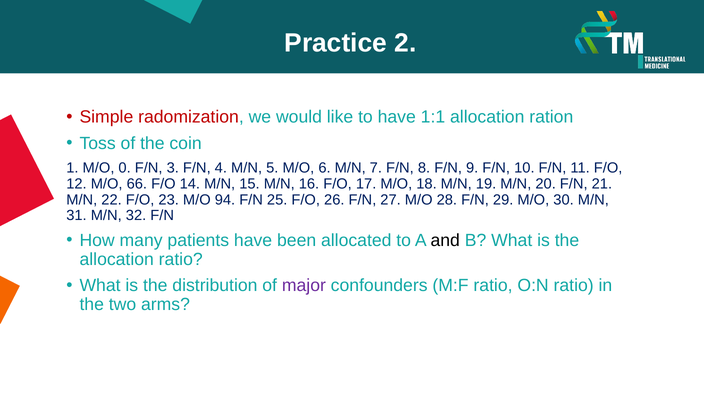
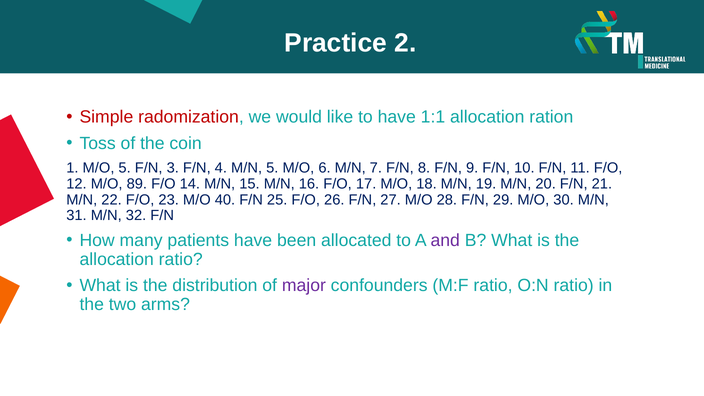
M/O 0: 0 -> 5
66: 66 -> 89
94: 94 -> 40
and colour: black -> purple
